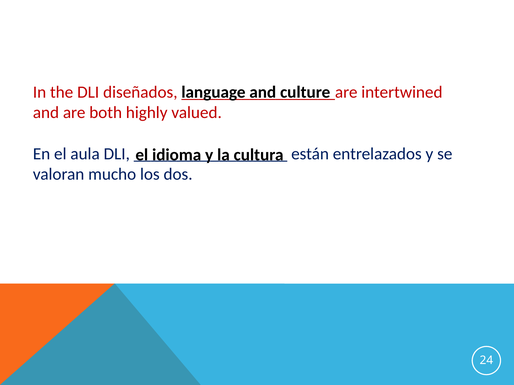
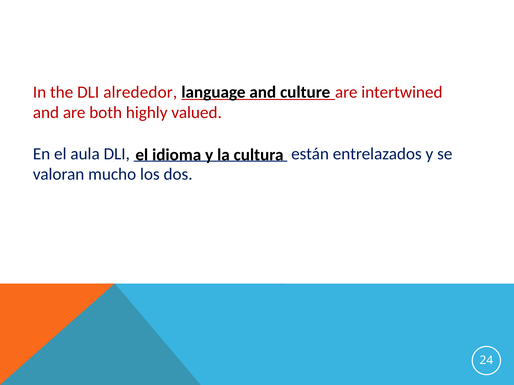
diseñados: diseñados -> alrededor
